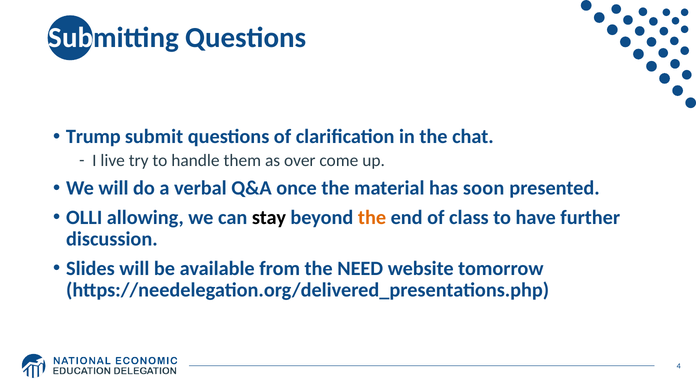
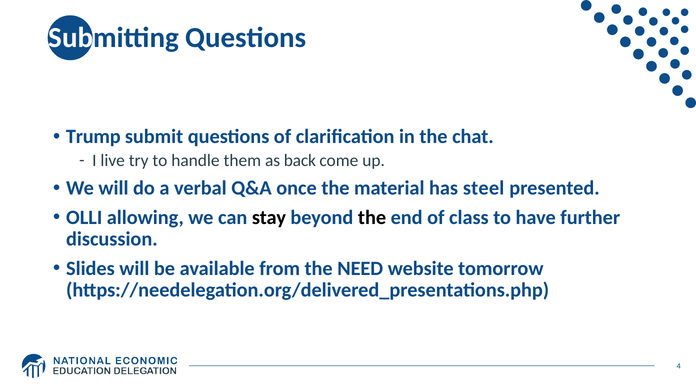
over: over -> back
soon: soon -> steel
the at (372, 218) colour: orange -> black
